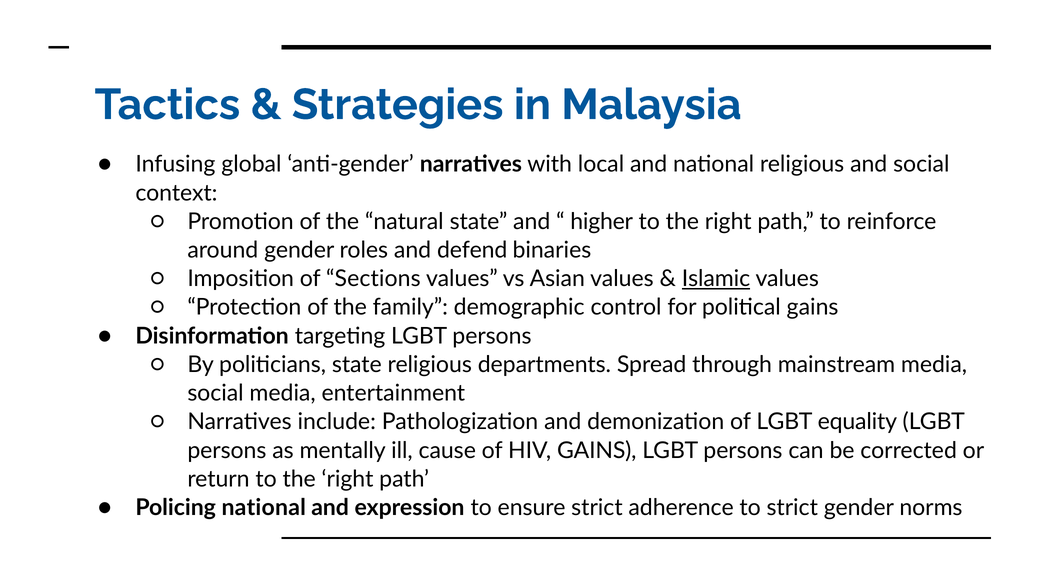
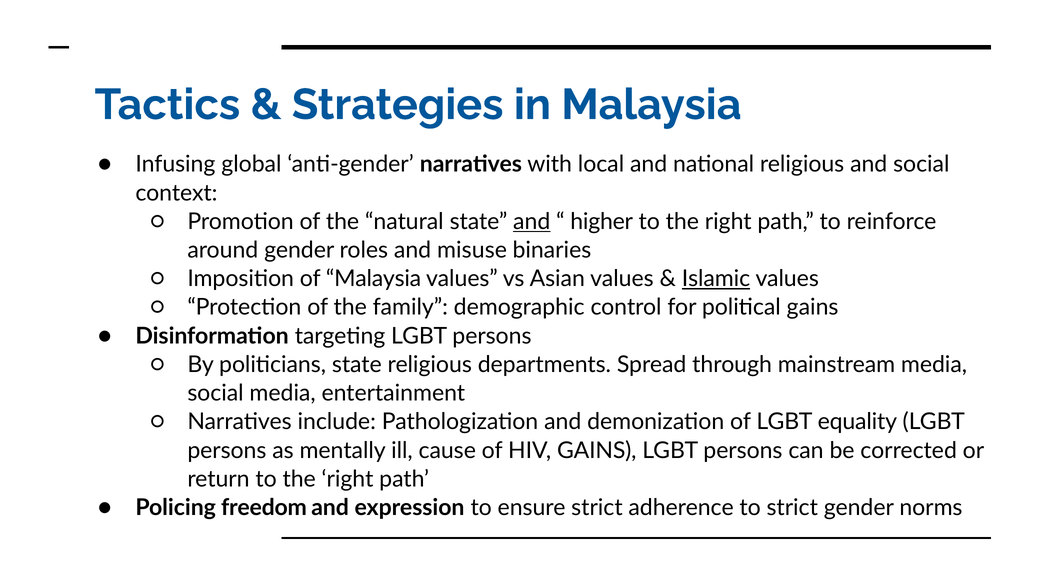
and at (532, 222) underline: none -> present
defend: defend -> misuse
of Sections: Sections -> Malaysia
Policing national: national -> freedom
